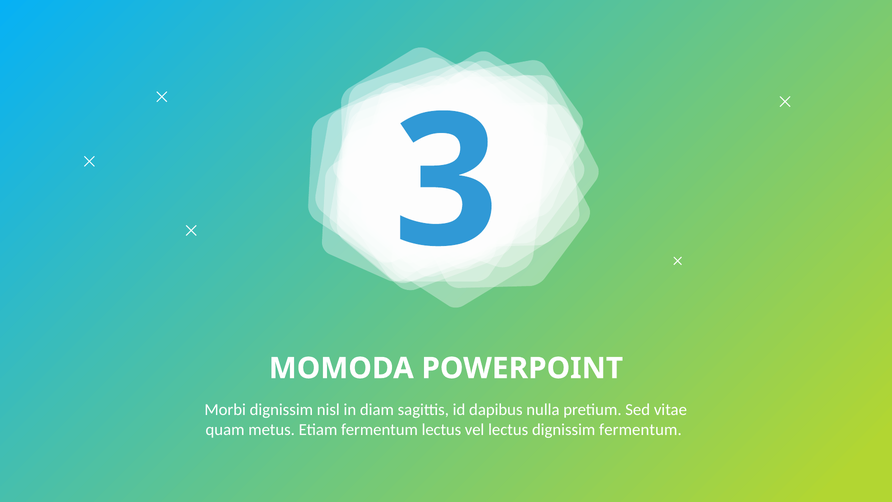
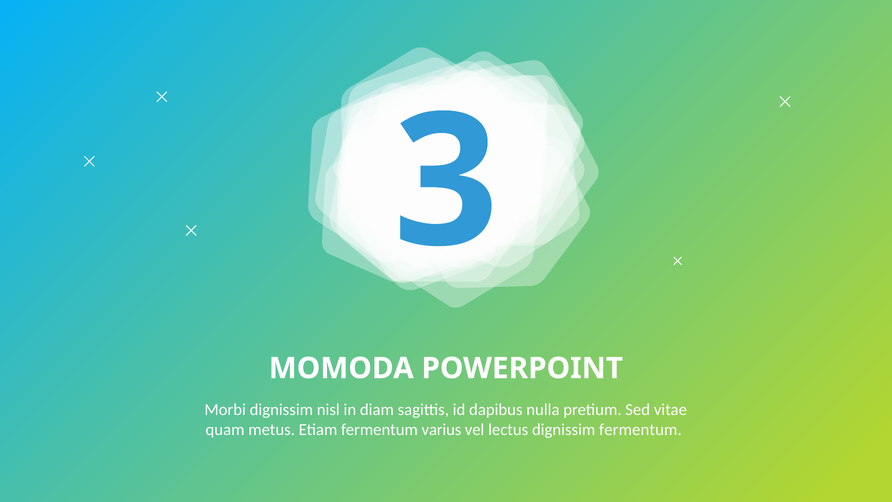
fermentum lectus: lectus -> varius
